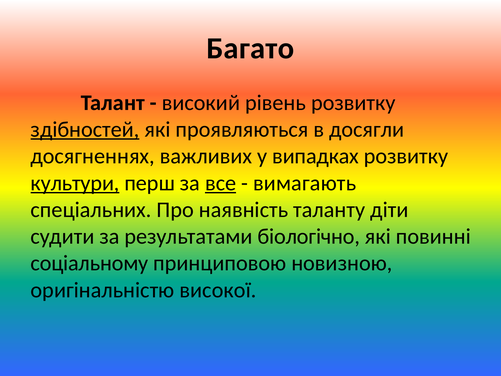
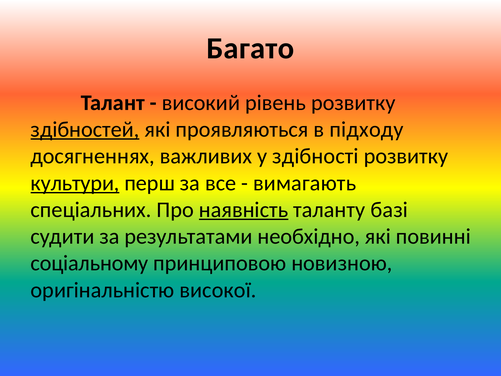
досягли: досягли -> підходу
випадках: випадках -> здібності
все underline: present -> none
наявність underline: none -> present
діти: діти -> базі
біологічно: біологічно -> необхідно
